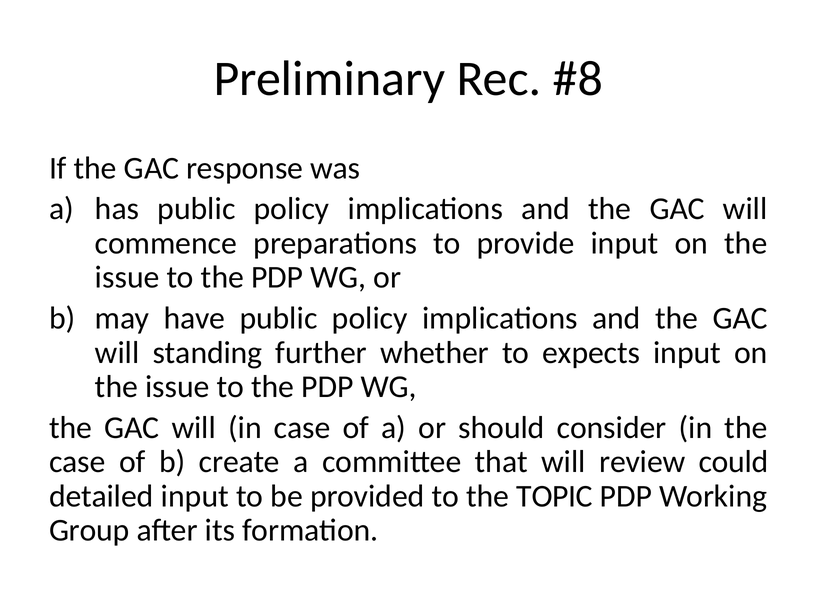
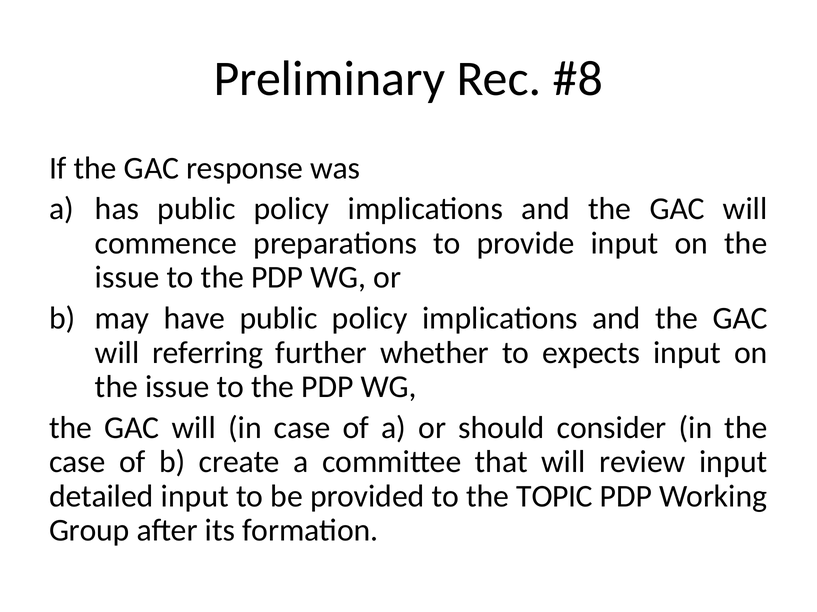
standing: standing -> referring
review could: could -> input
